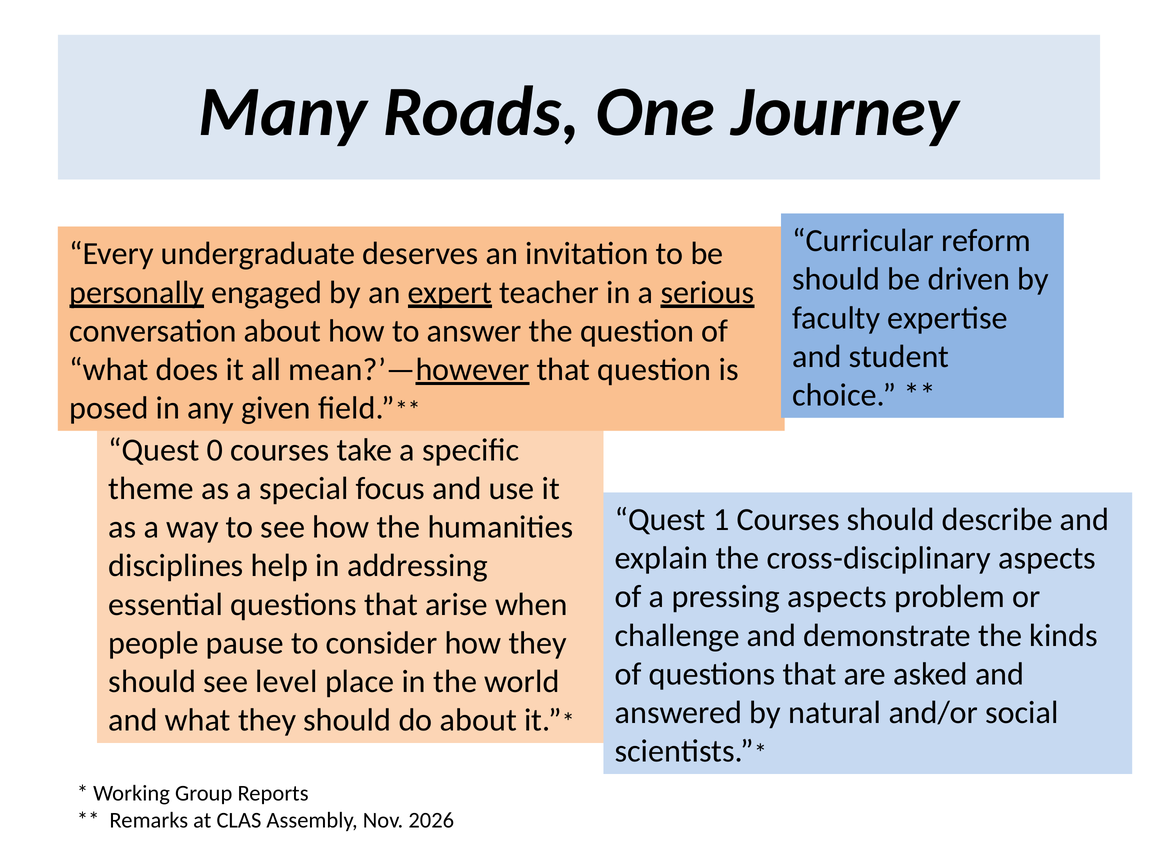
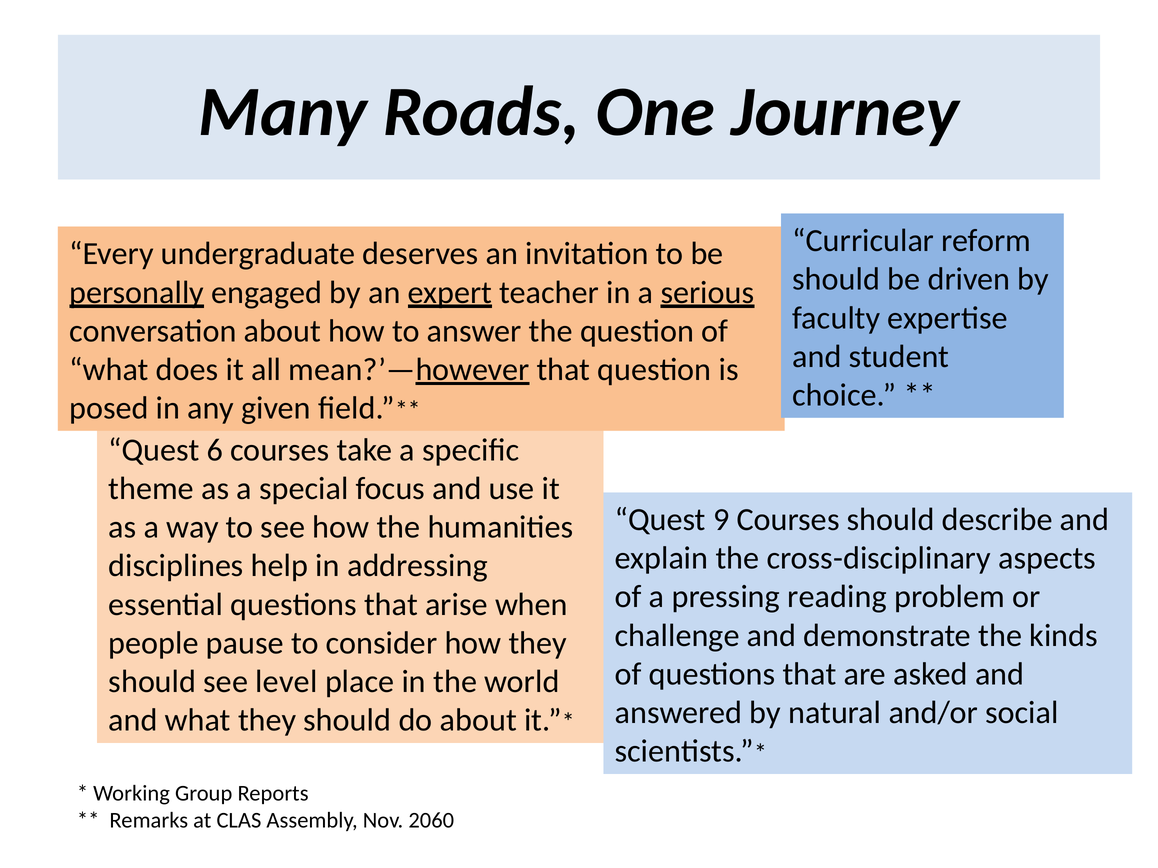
0: 0 -> 6
1: 1 -> 9
pressing aspects: aspects -> reading
2026: 2026 -> 2060
